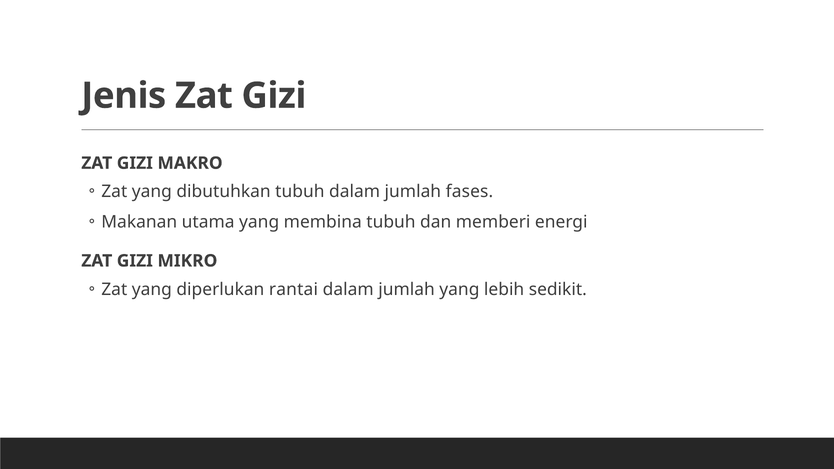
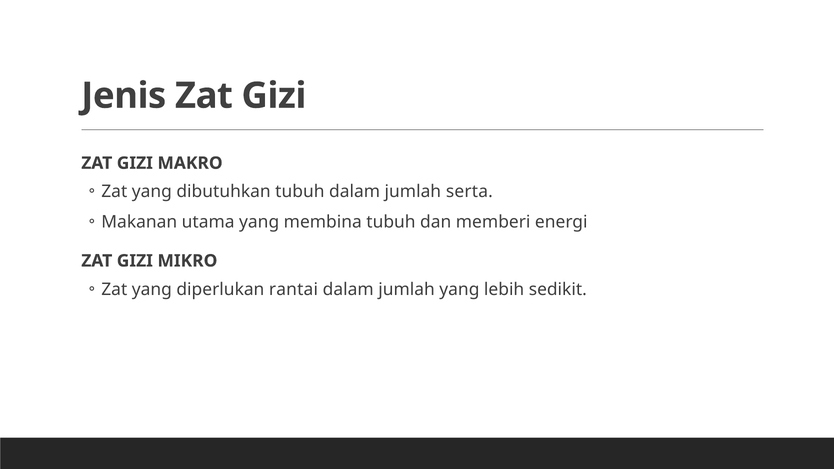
fases: fases -> serta
